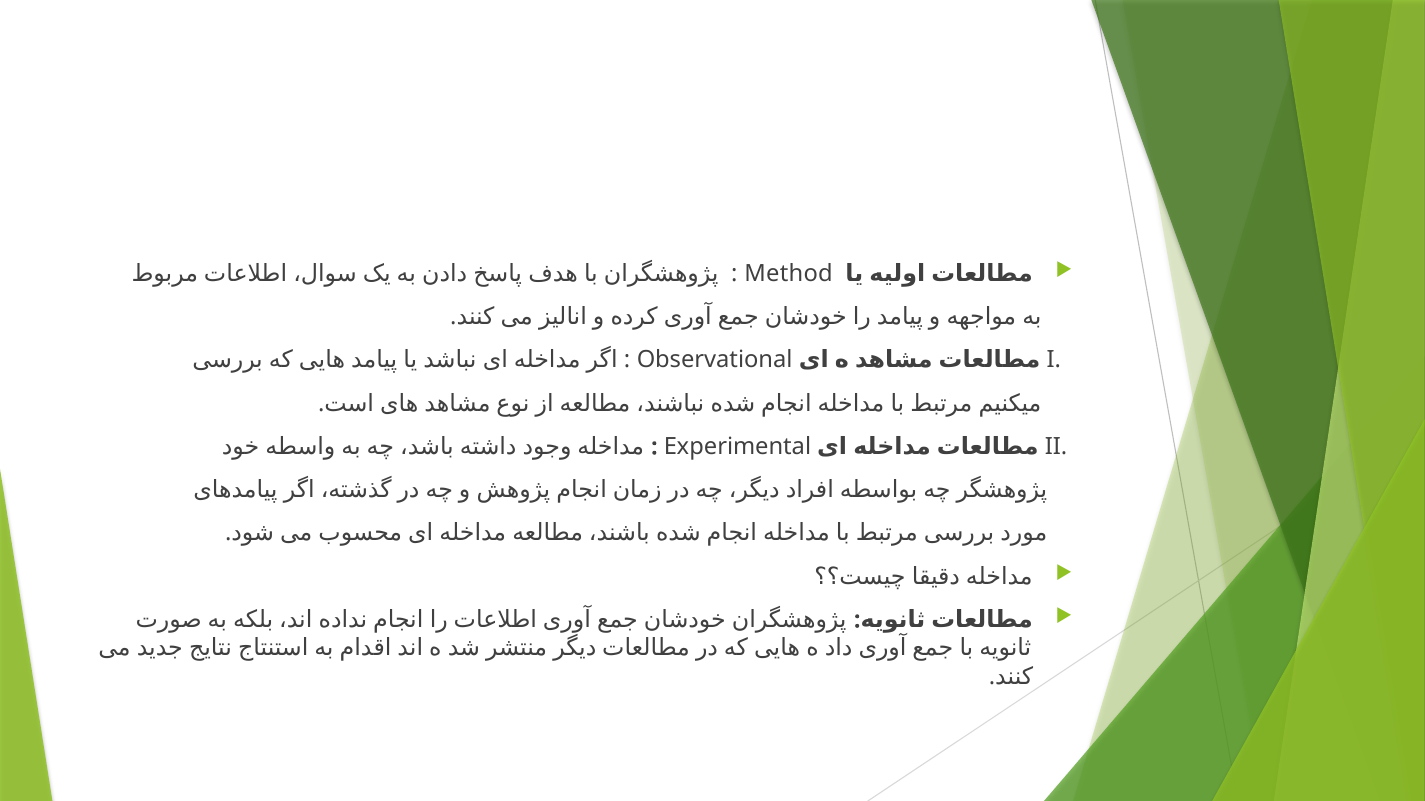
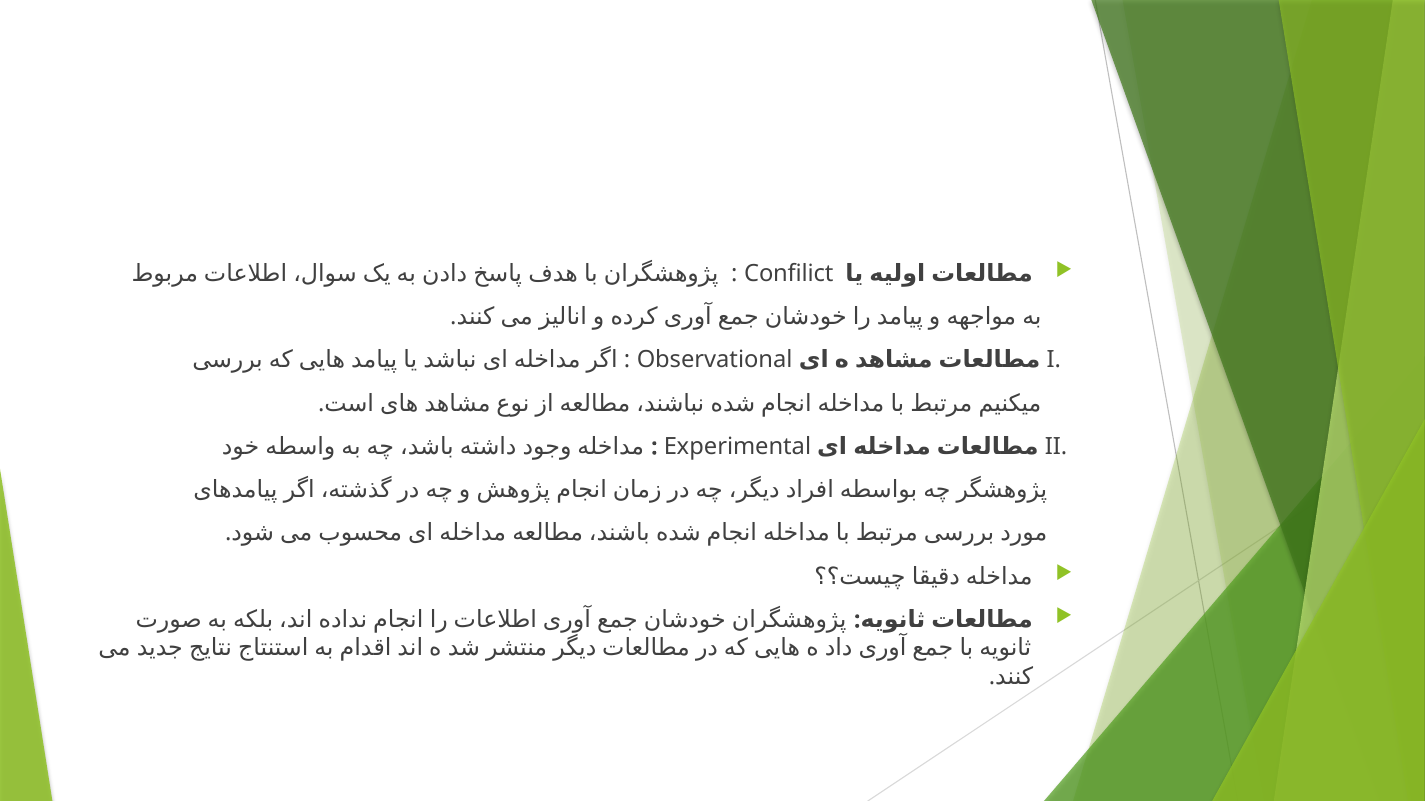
Method: Method -> Confilict
